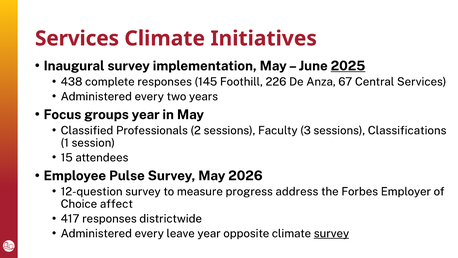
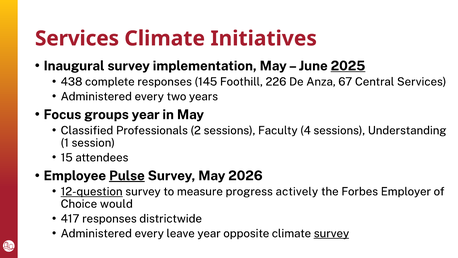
3: 3 -> 4
Classifications: Classifications -> Understanding
Pulse underline: none -> present
12-question underline: none -> present
address: address -> actively
affect: affect -> would
